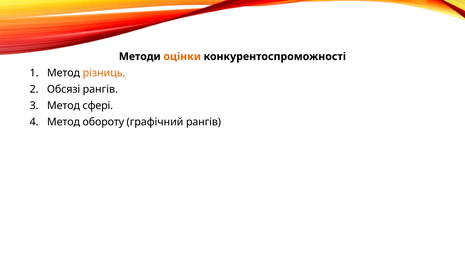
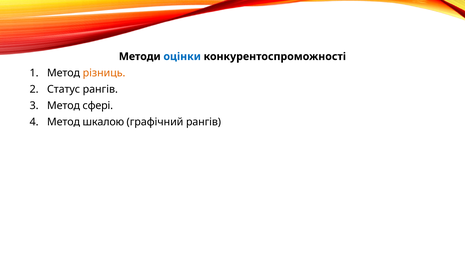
оцінки colour: orange -> blue
Обсязі: Обсязі -> Статус
обороту: обороту -> шкалою
